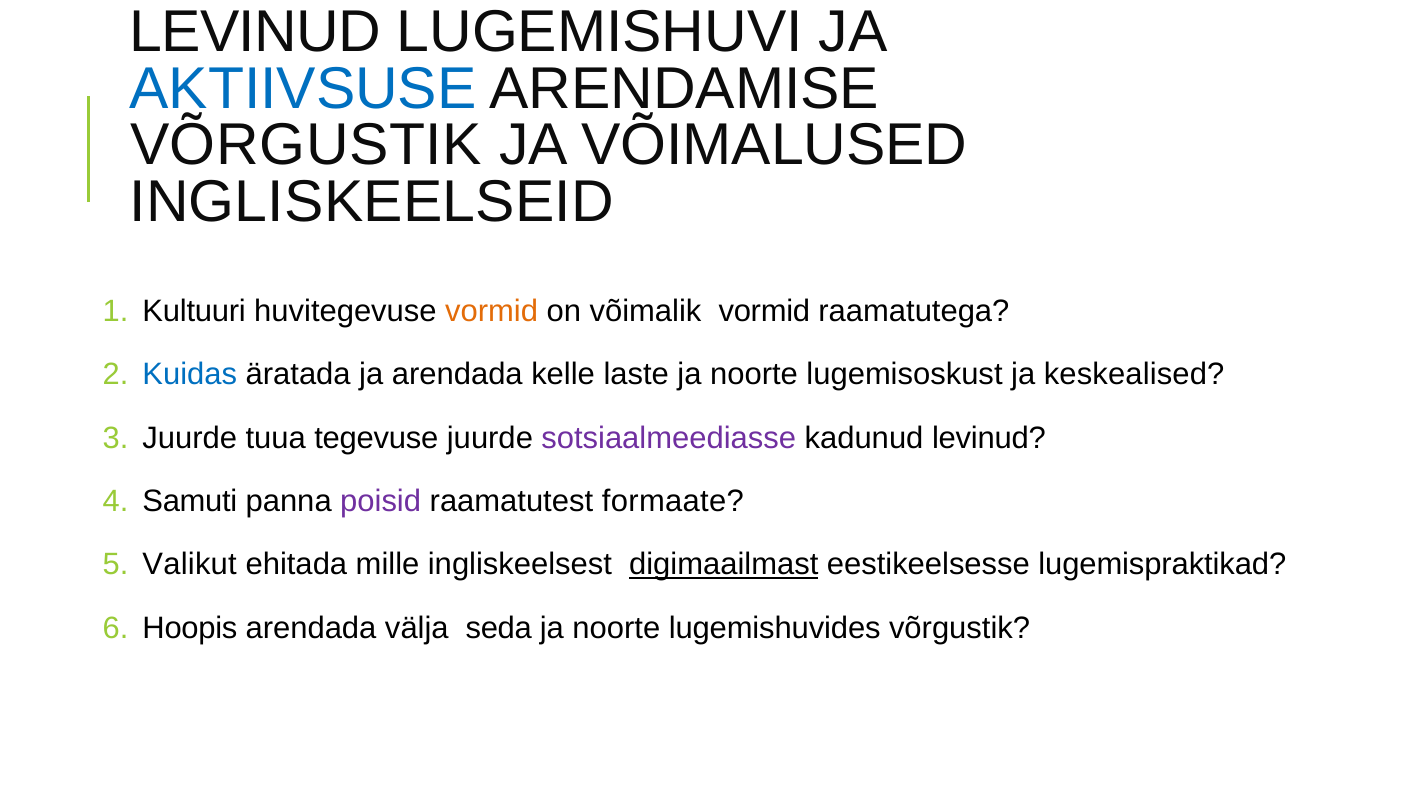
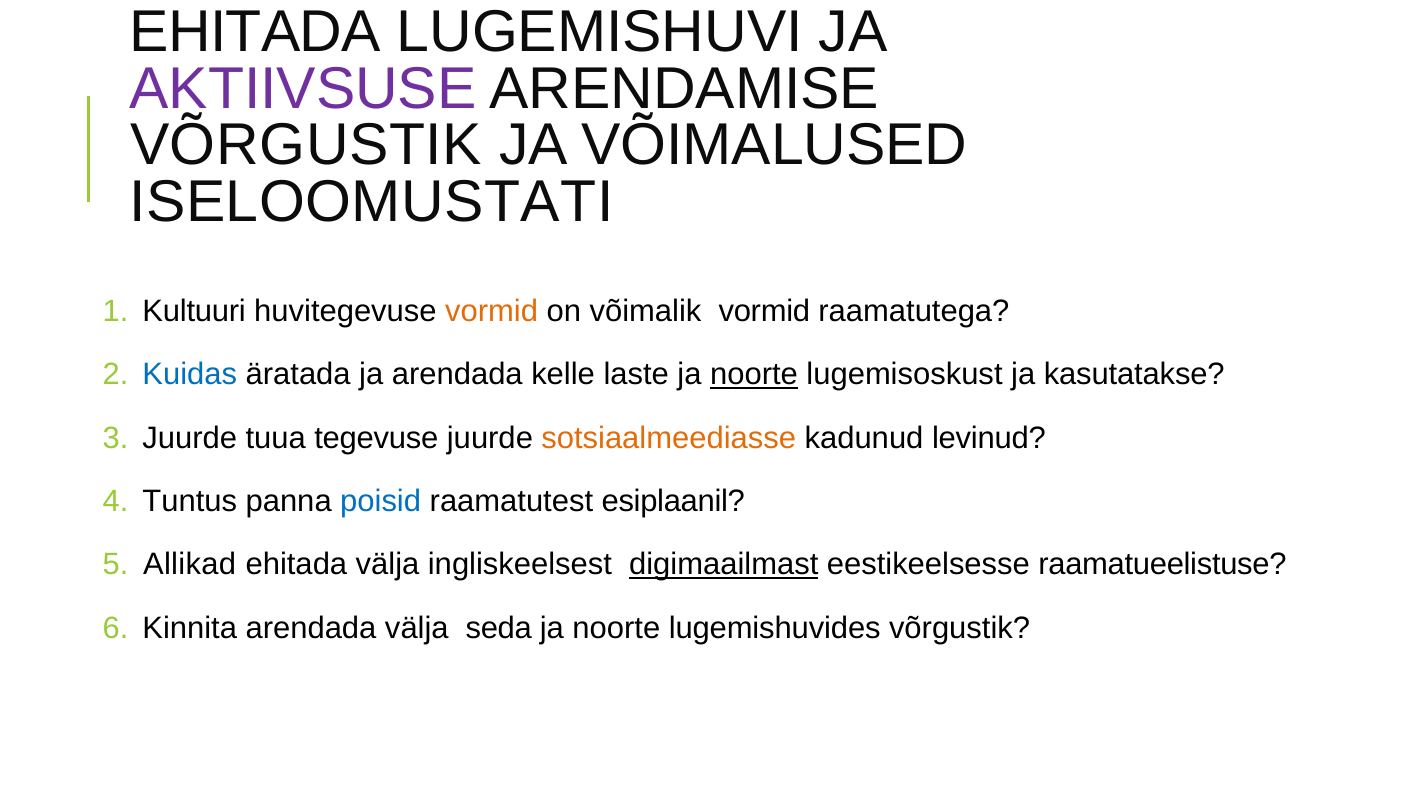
LEVINUD at (255, 32): LEVINUD -> EHITADA
AKTIIVSUSE colour: blue -> purple
INGLISKEELSEID: INGLISKEELSEID -> ISELOOMUSTATI
noorte at (754, 375) underline: none -> present
keskealised: keskealised -> kasutatakse
sotsiaalmeediasse colour: purple -> orange
Samuti: Samuti -> Tuntus
poisid colour: purple -> blue
formaate: formaate -> esiplaanil
Valikut: Valikut -> Allikad
ehitada mille: mille -> välja
lugemispraktikad: lugemispraktikad -> raamatueelistuse
Hoopis: Hoopis -> Kinnita
